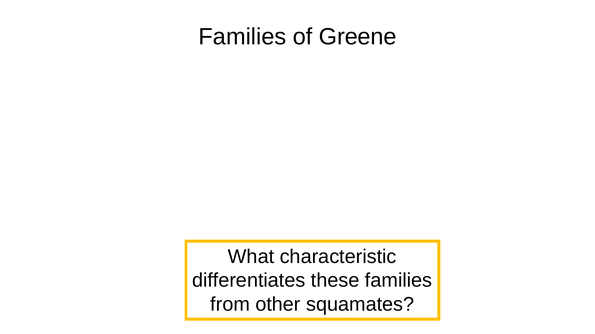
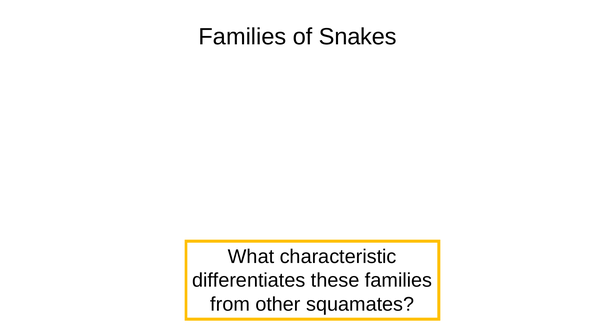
Greene: Greene -> Snakes
